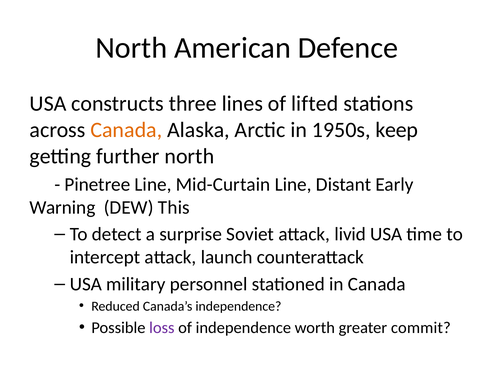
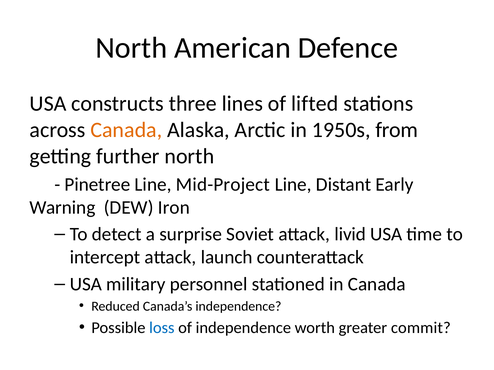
keep: keep -> from
Mid-Curtain: Mid-Curtain -> Mid-Project
This: This -> Iron
loss colour: purple -> blue
